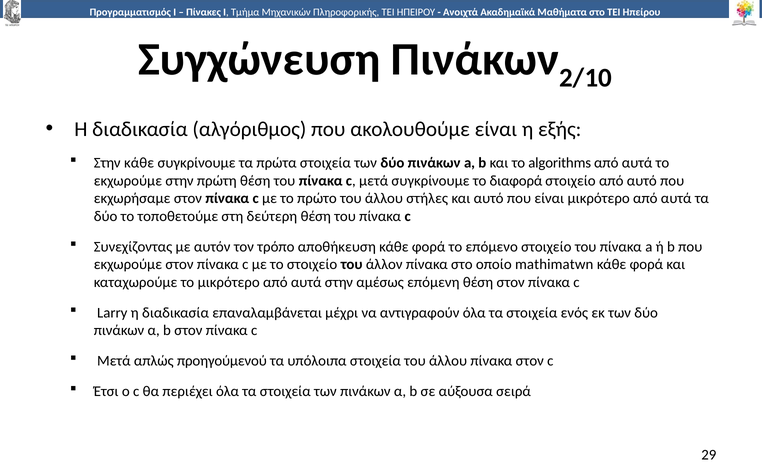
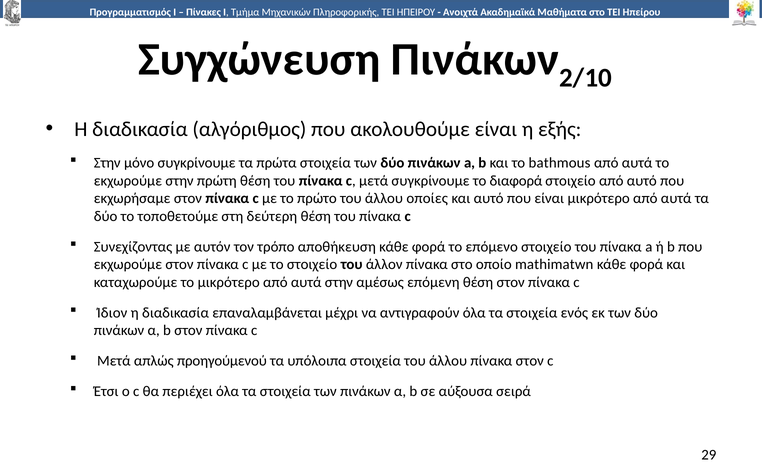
Στην κάθε: κάθε -> μόνο
algorithms: algorithms -> bathmous
στήλες: στήλες -> οποίες
Larry: Larry -> Ίδιον
